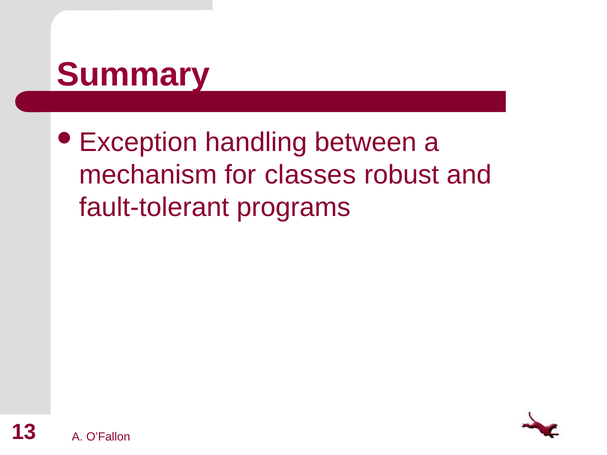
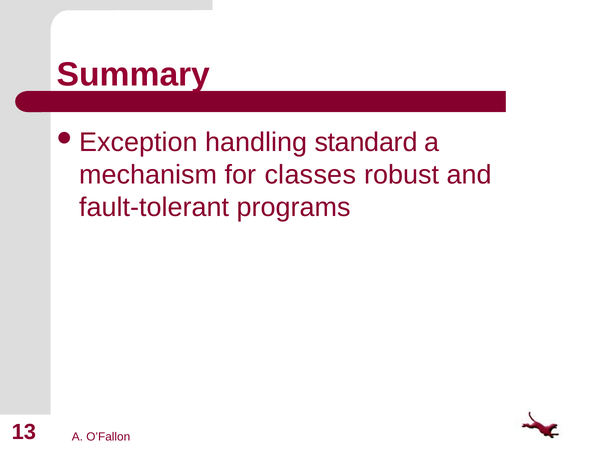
between: between -> standard
